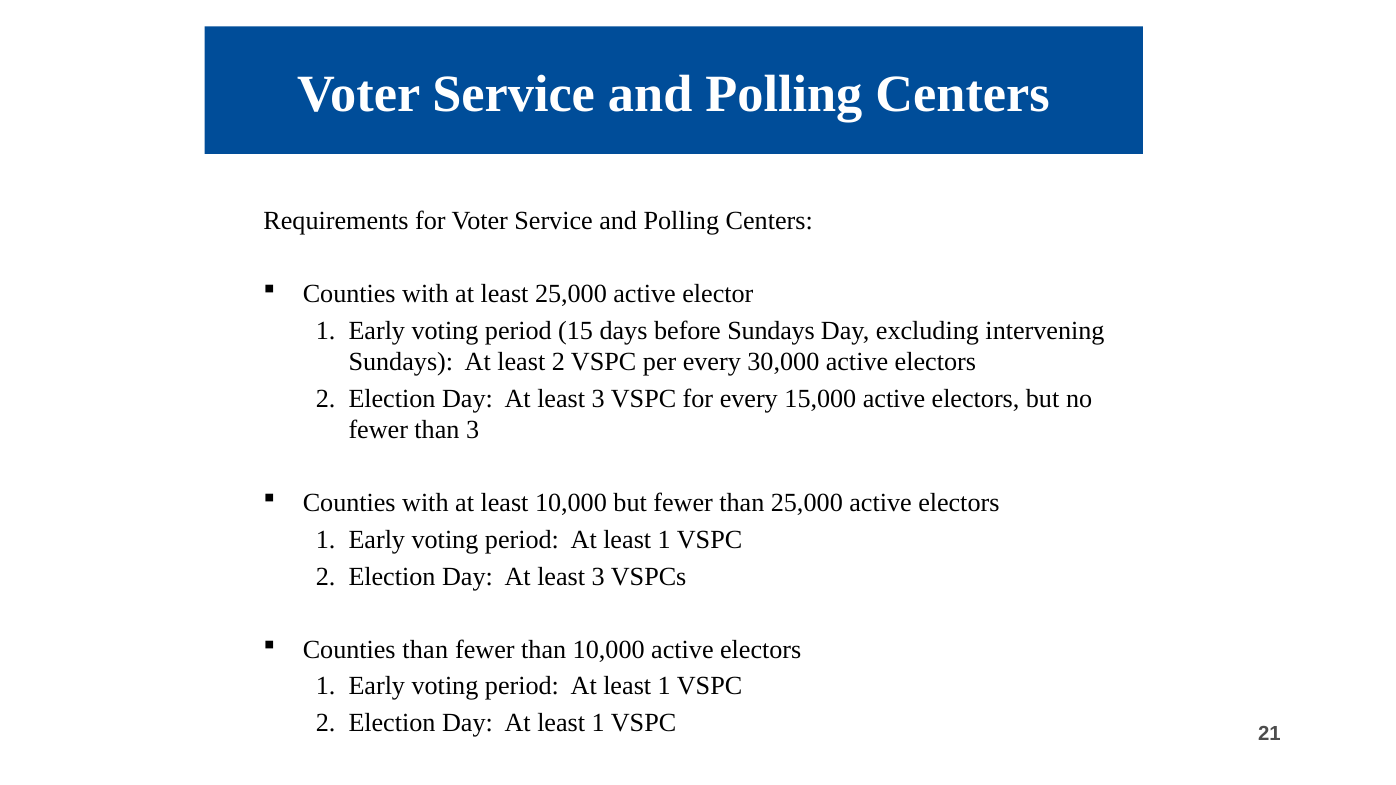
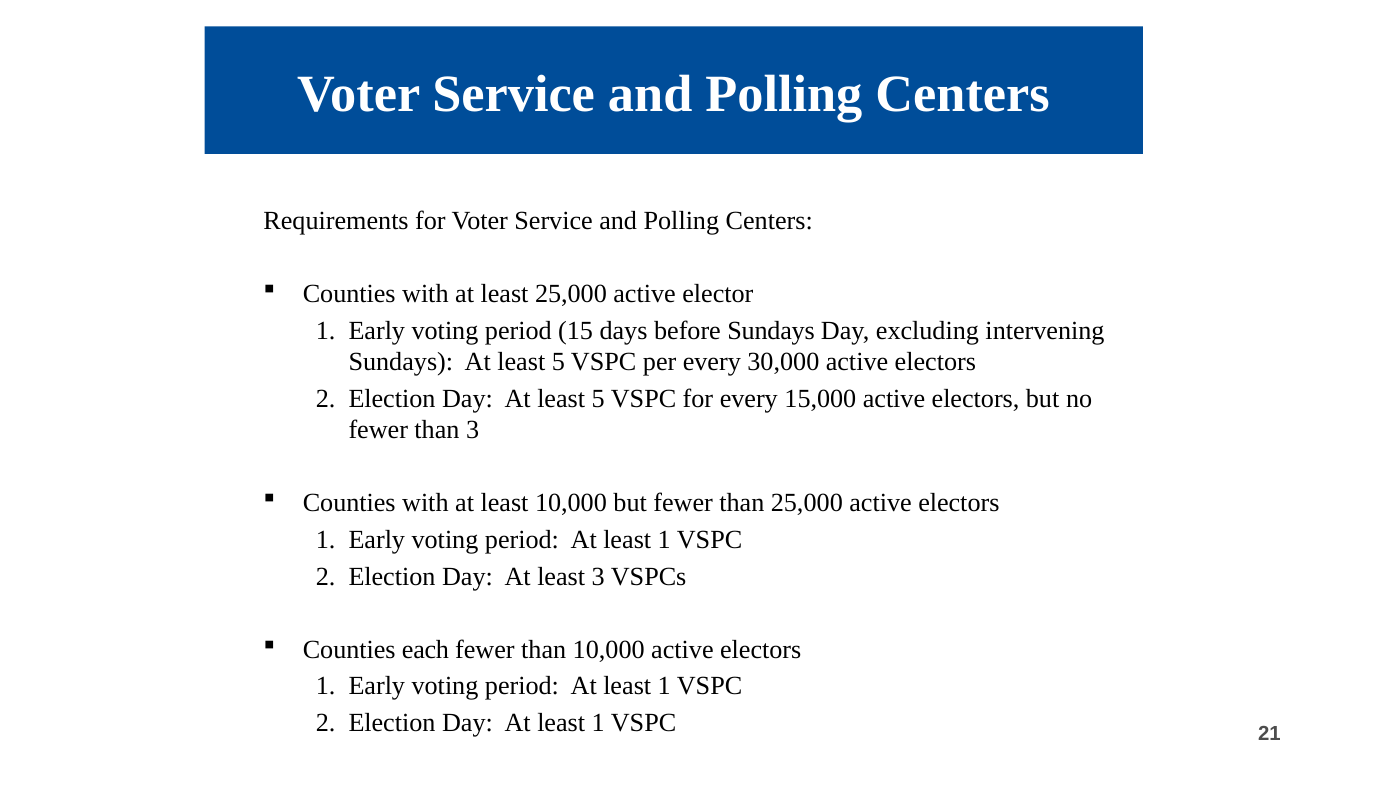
Sundays At least 2: 2 -> 5
3 at (598, 399): 3 -> 5
Counties than: than -> each
